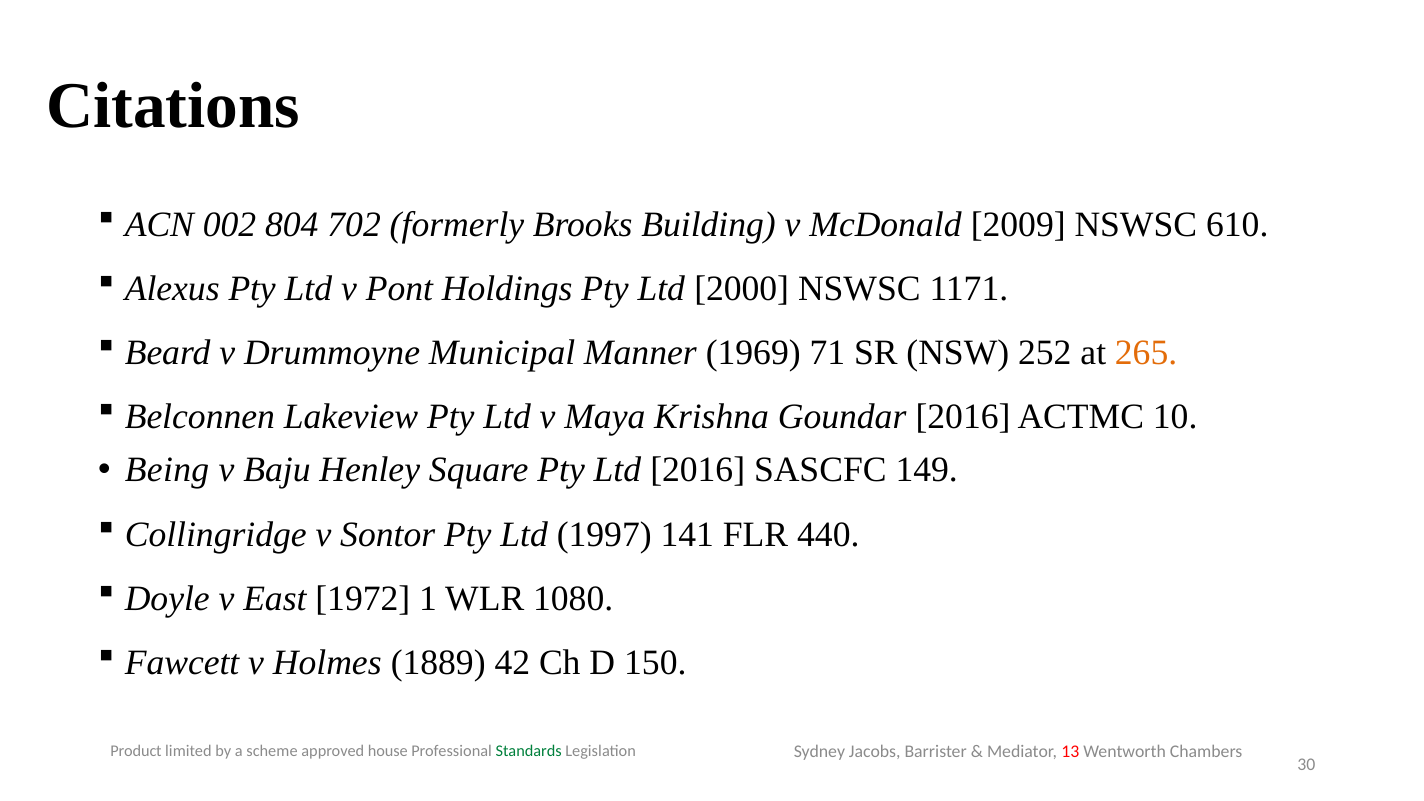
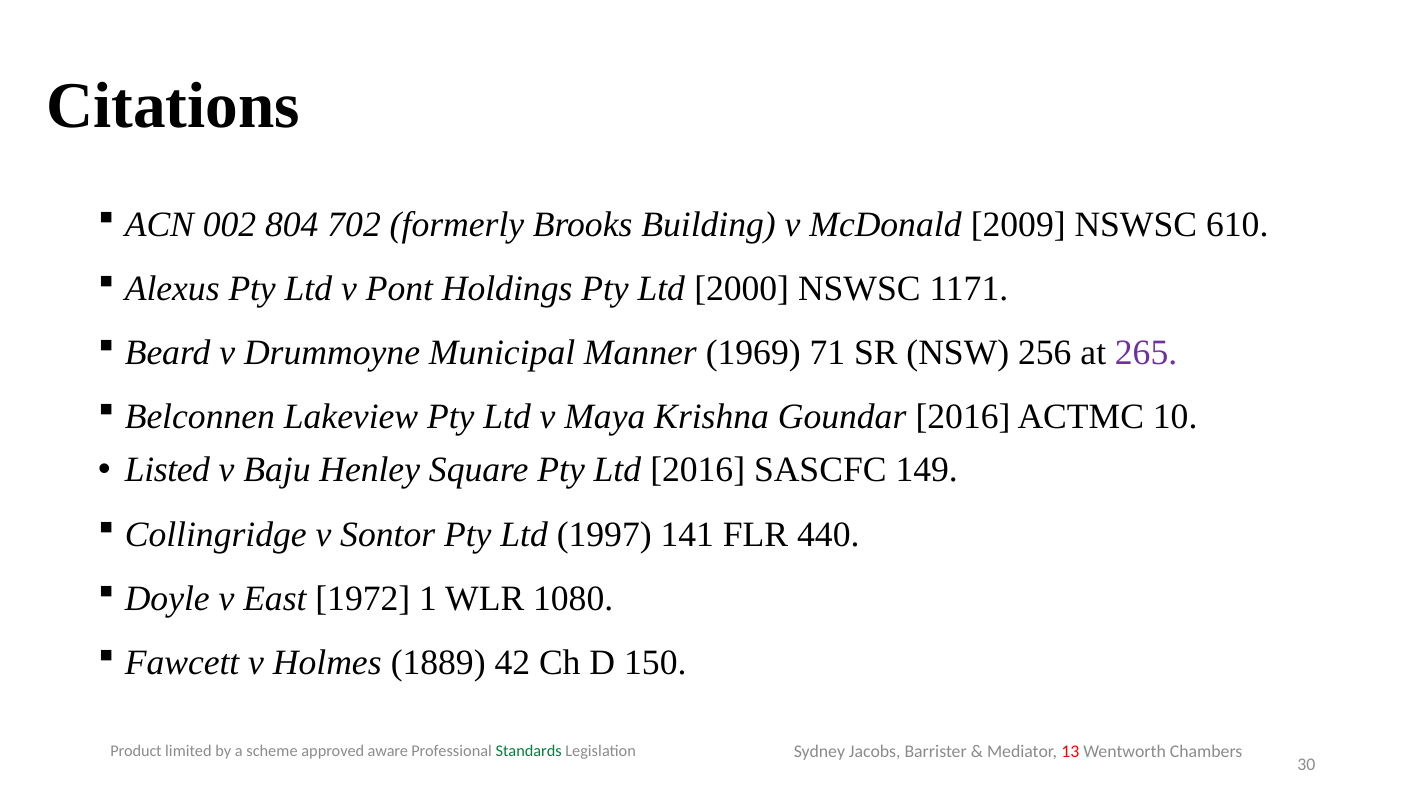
252: 252 -> 256
265 colour: orange -> purple
Being: Being -> Listed
house: house -> aware
